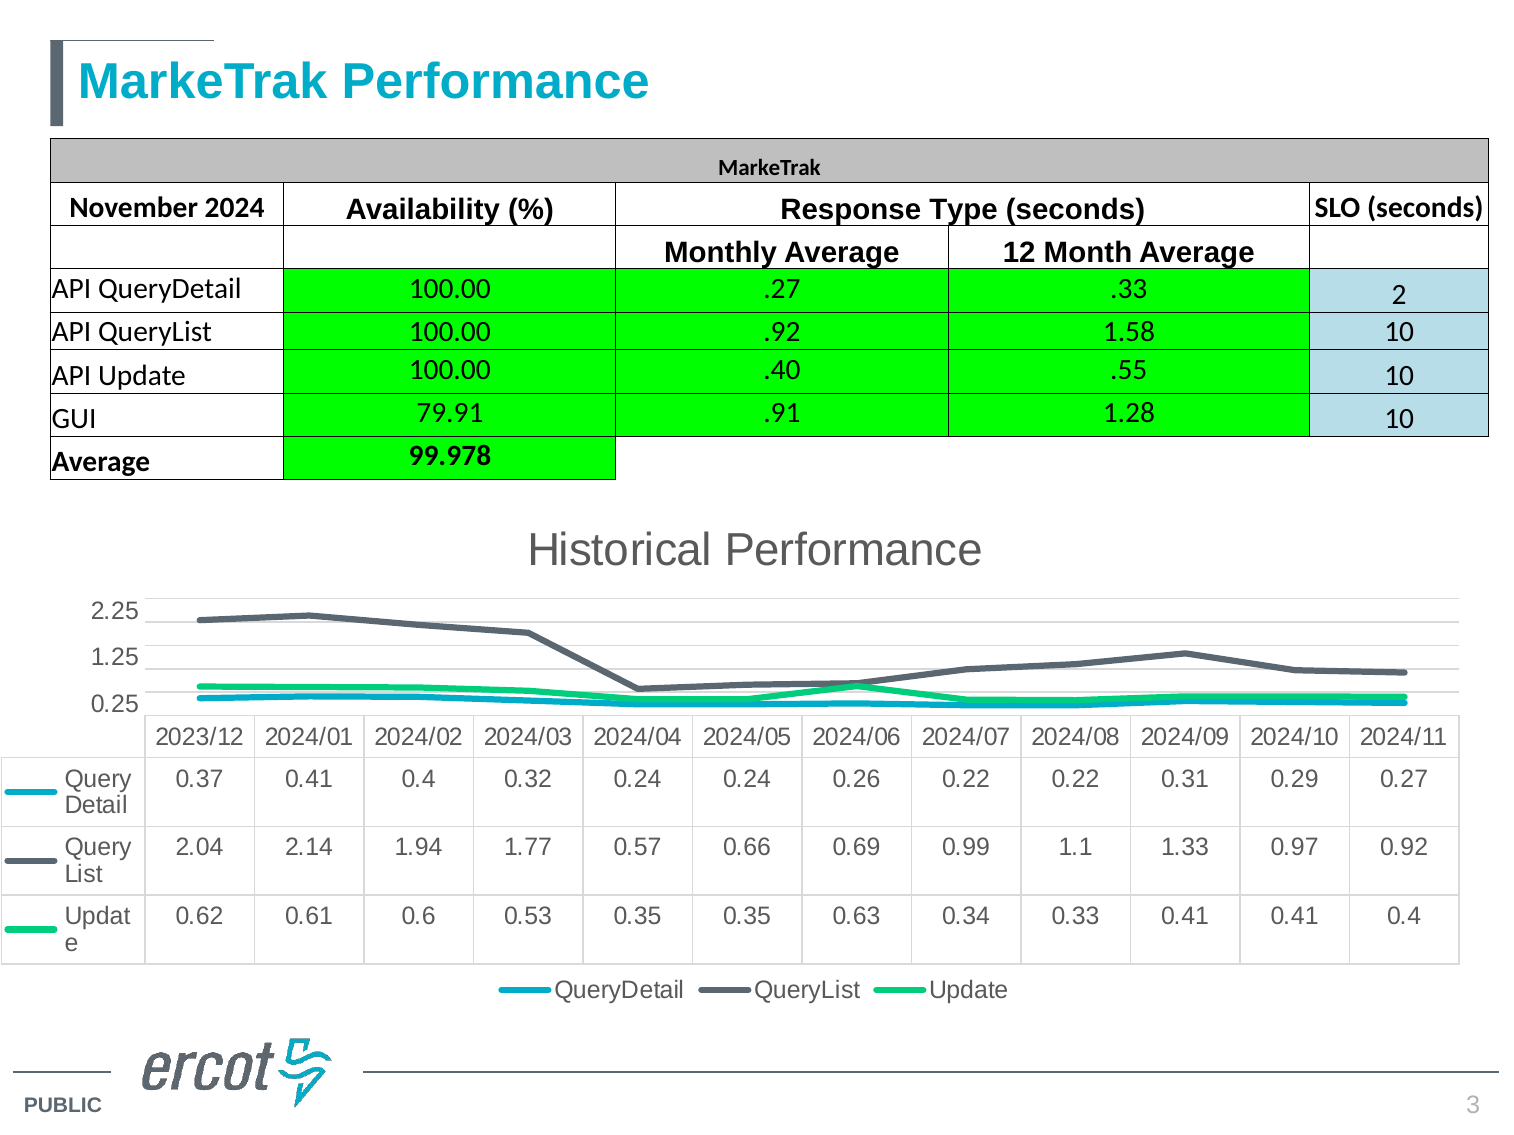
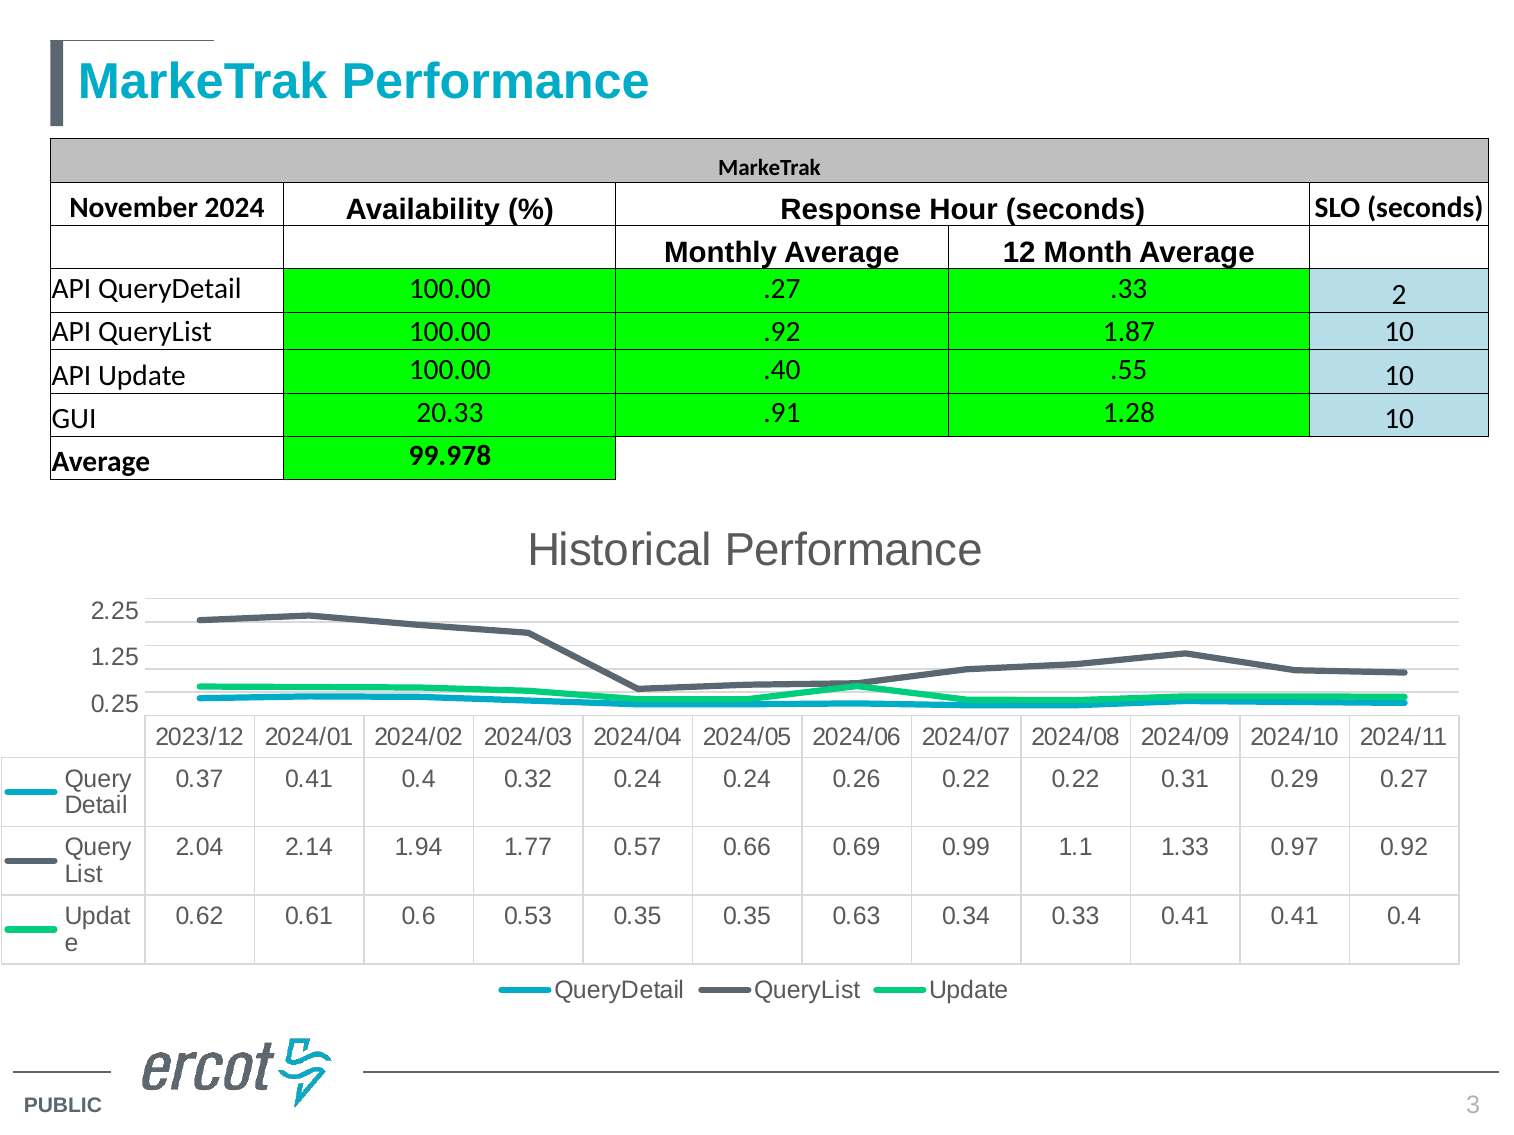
Type: Type -> Hour
1.58: 1.58 -> 1.87
79.91: 79.91 -> 20.33
